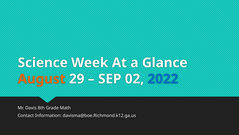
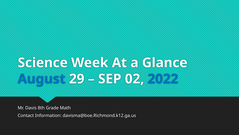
August colour: orange -> blue
